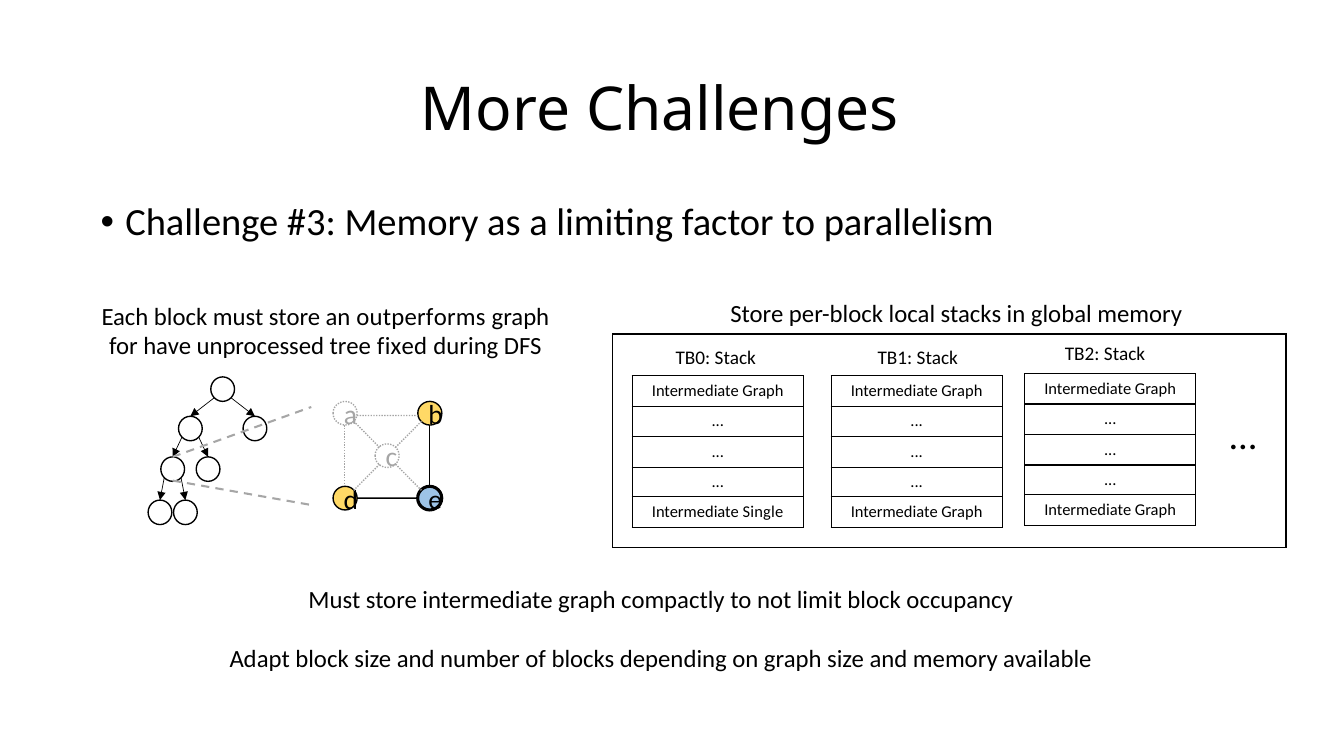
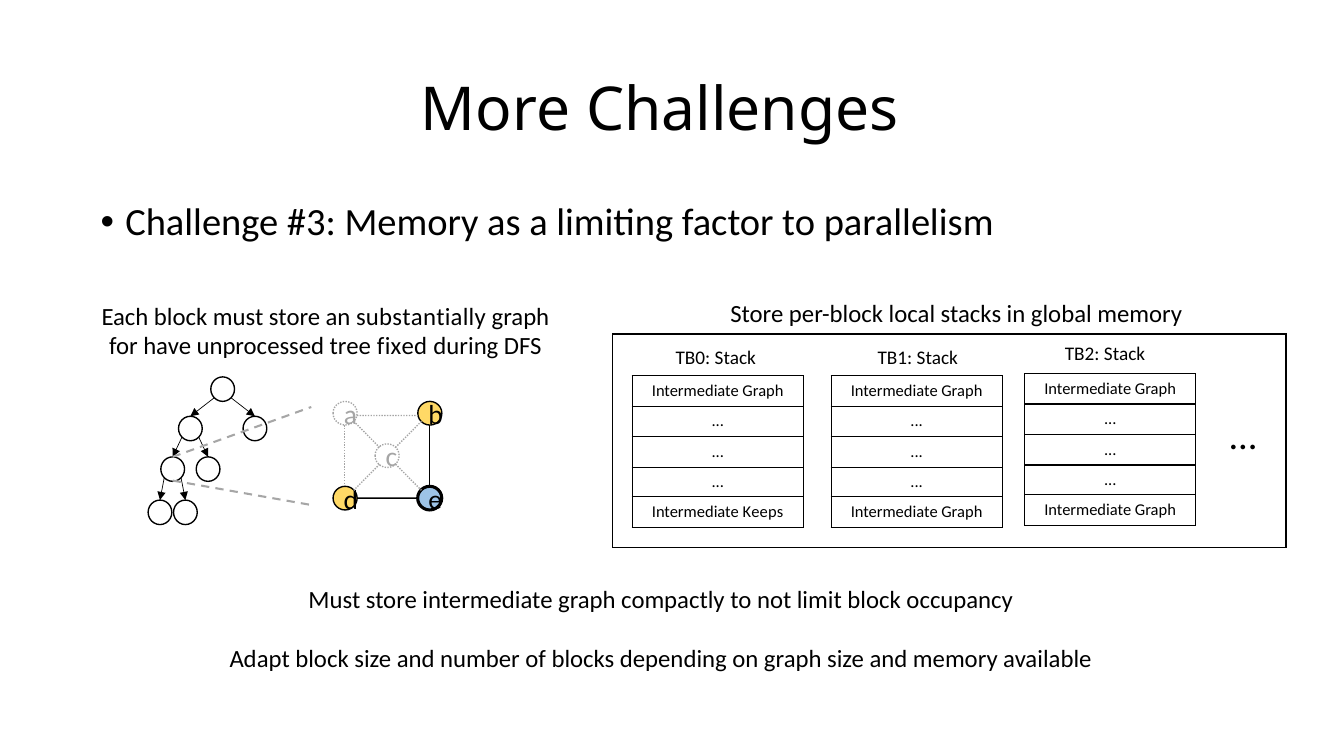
outperforms: outperforms -> substantially
Single: Single -> Keeps
